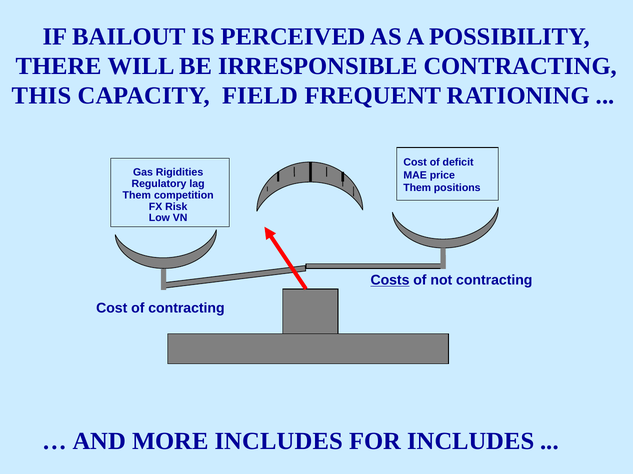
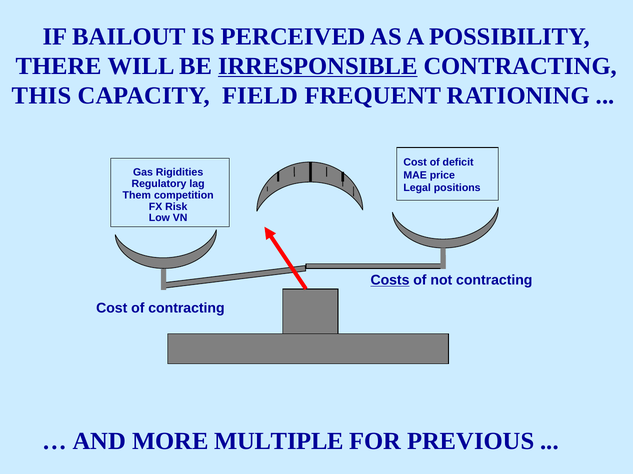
IRRESPONSIBLE underline: none -> present
Them at (417, 188): Them -> Legal
MORE INCLUDES: INCLUDES -> MULTIPLE
FOR INCLUDES: INCLUDES -> PREVIOUS
